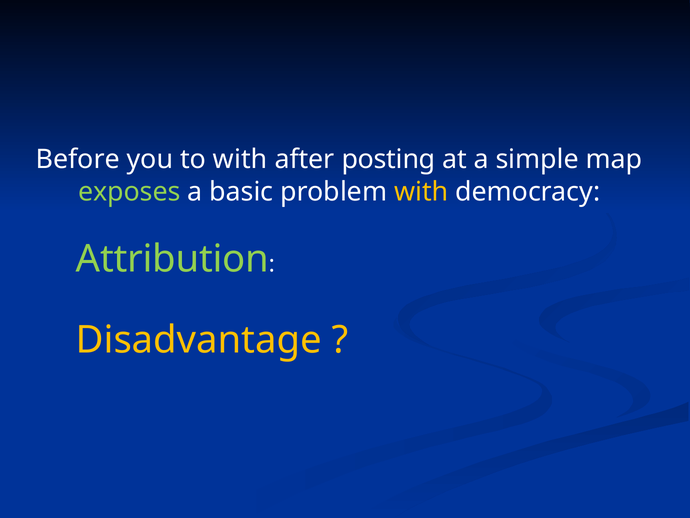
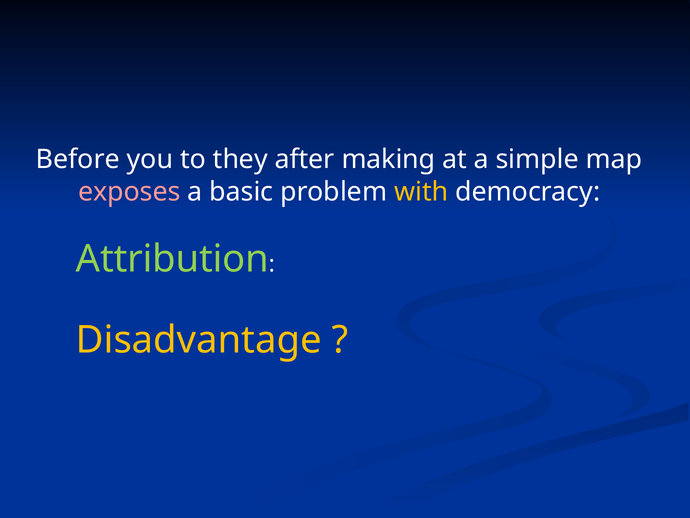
to with: with -> they
posting: posting -> making
exposes colour: light green -> pink
